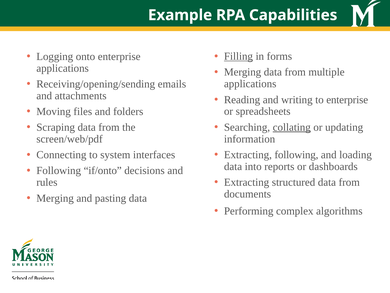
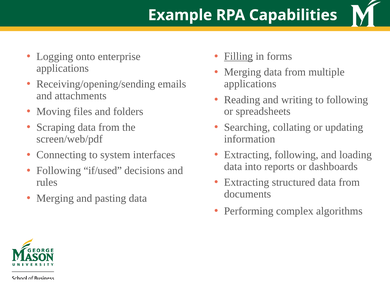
to enterprise: enterprise -> following
collating underline: present -> none
if/onto: if/onto -> if/used
